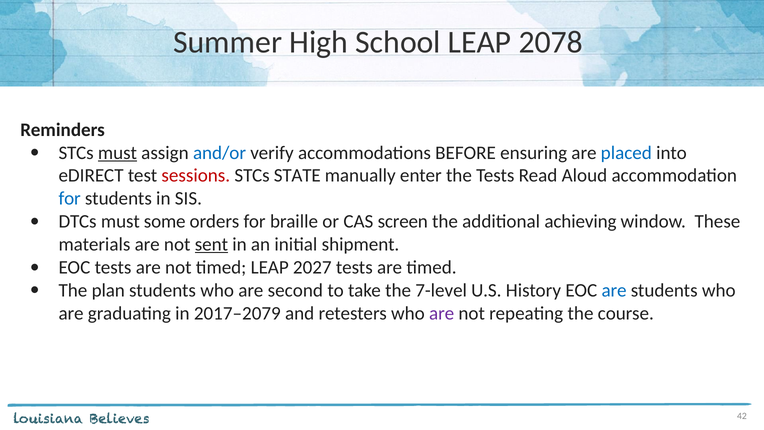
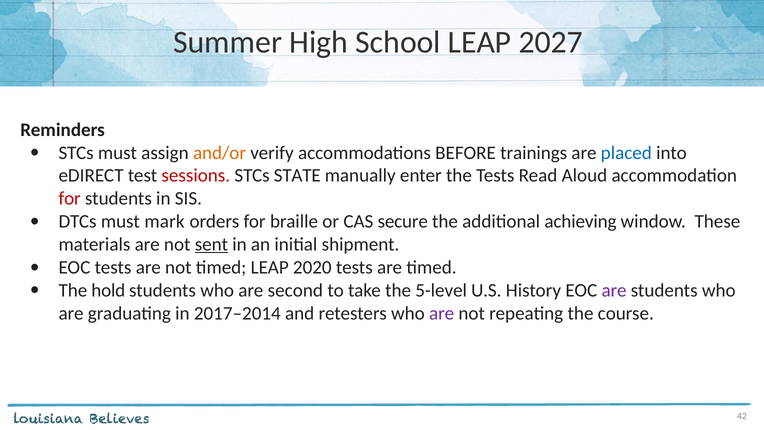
2078: 2078 -> 2027
must at (117, 153) underline: present -> none
and/or colour: blue -> orange
ensuring: ensuring -> trainings
for at (70, 198) colour: blue -> red
some: some -> mark
screen: screen -> secure
2027: 2027 -> 2020
plan: plan -> hold
7-level: 7-level -> 5-level
are at (614, 290) colour: blue -> purple
2017–2079: 2017–2079 -> 2017–2014
